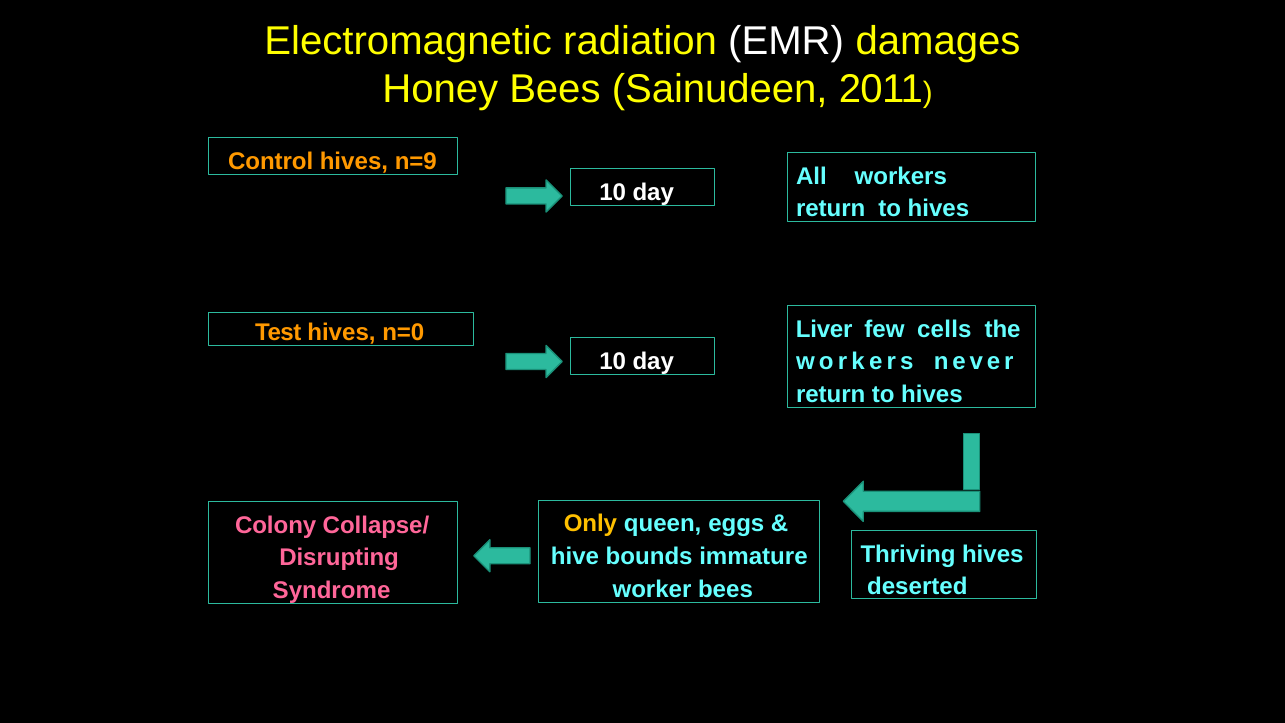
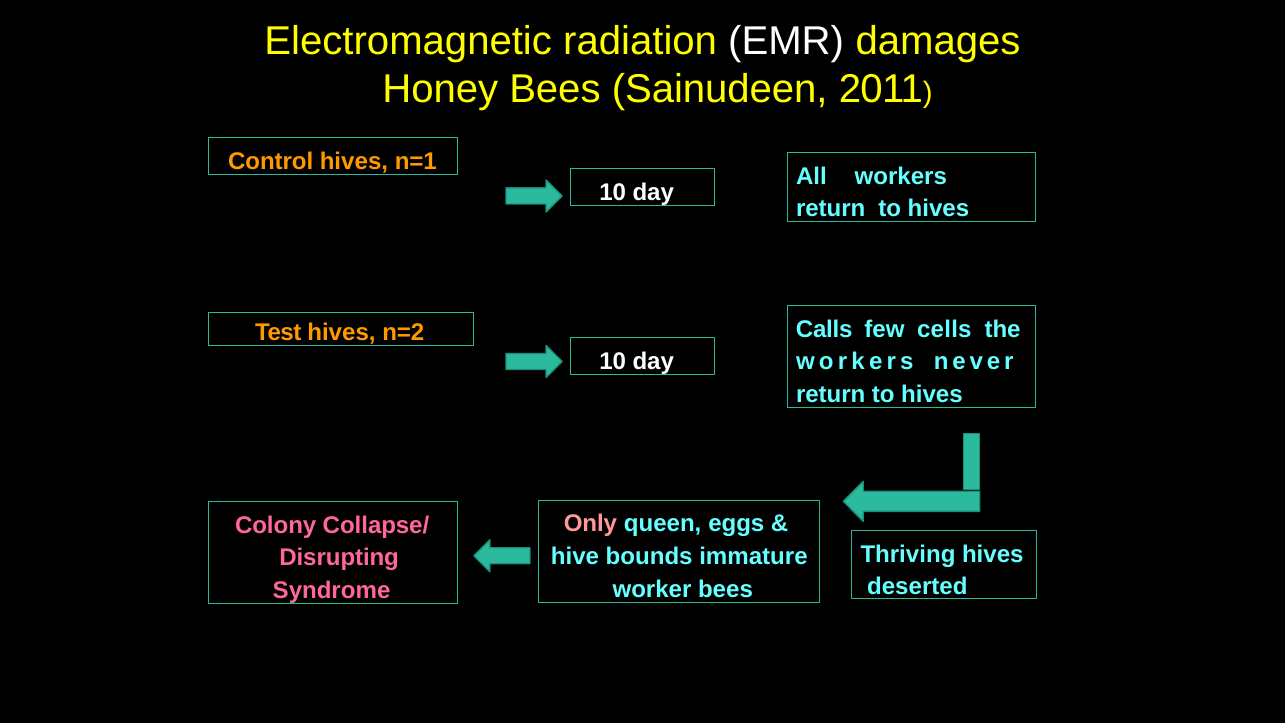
n=9: n=9 -> n=1
Liver: Liver -> Calls
n=0: n=0 -> n=2
Only colour: yellow -> pink
